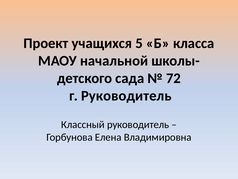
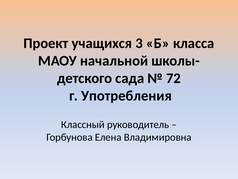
5: 5 -> 3
г Руководитель: Руководитель -> Употребления
